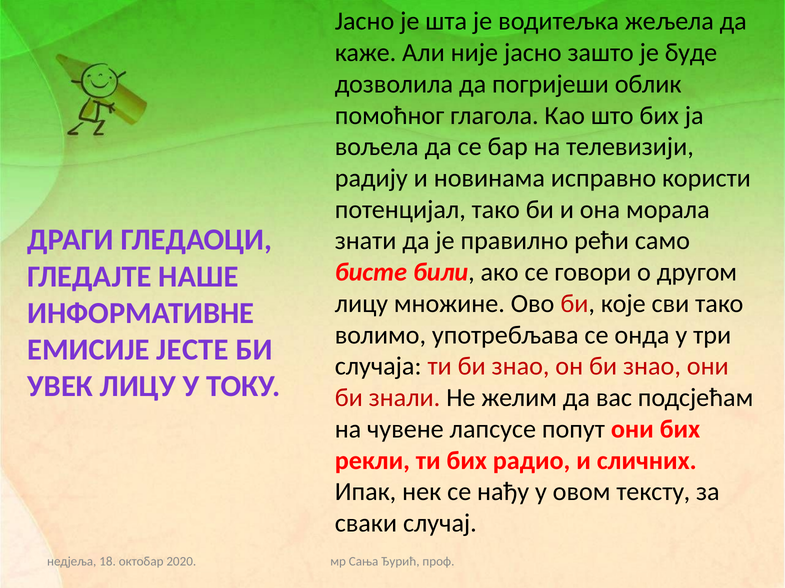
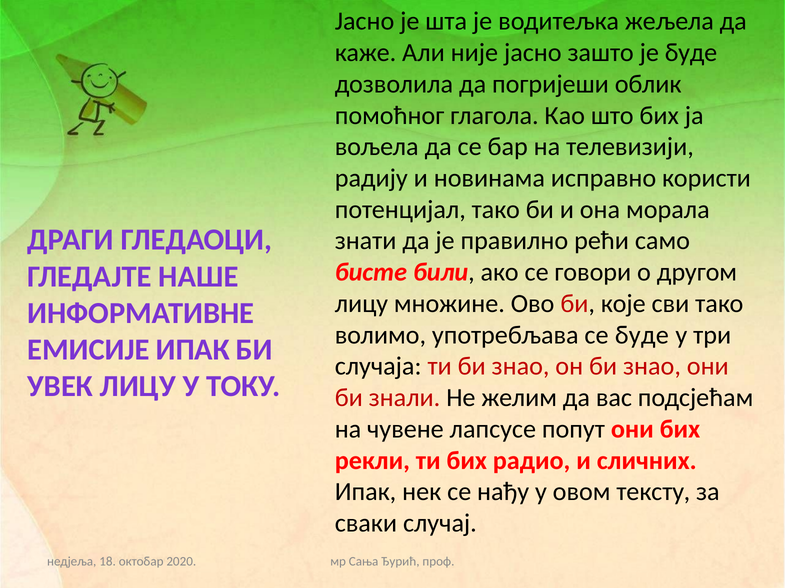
се онда: онда -> буде
ЕМИСИЈЕ ЈЕСТЕ: ЈЕСТЕ -> ИПАК
